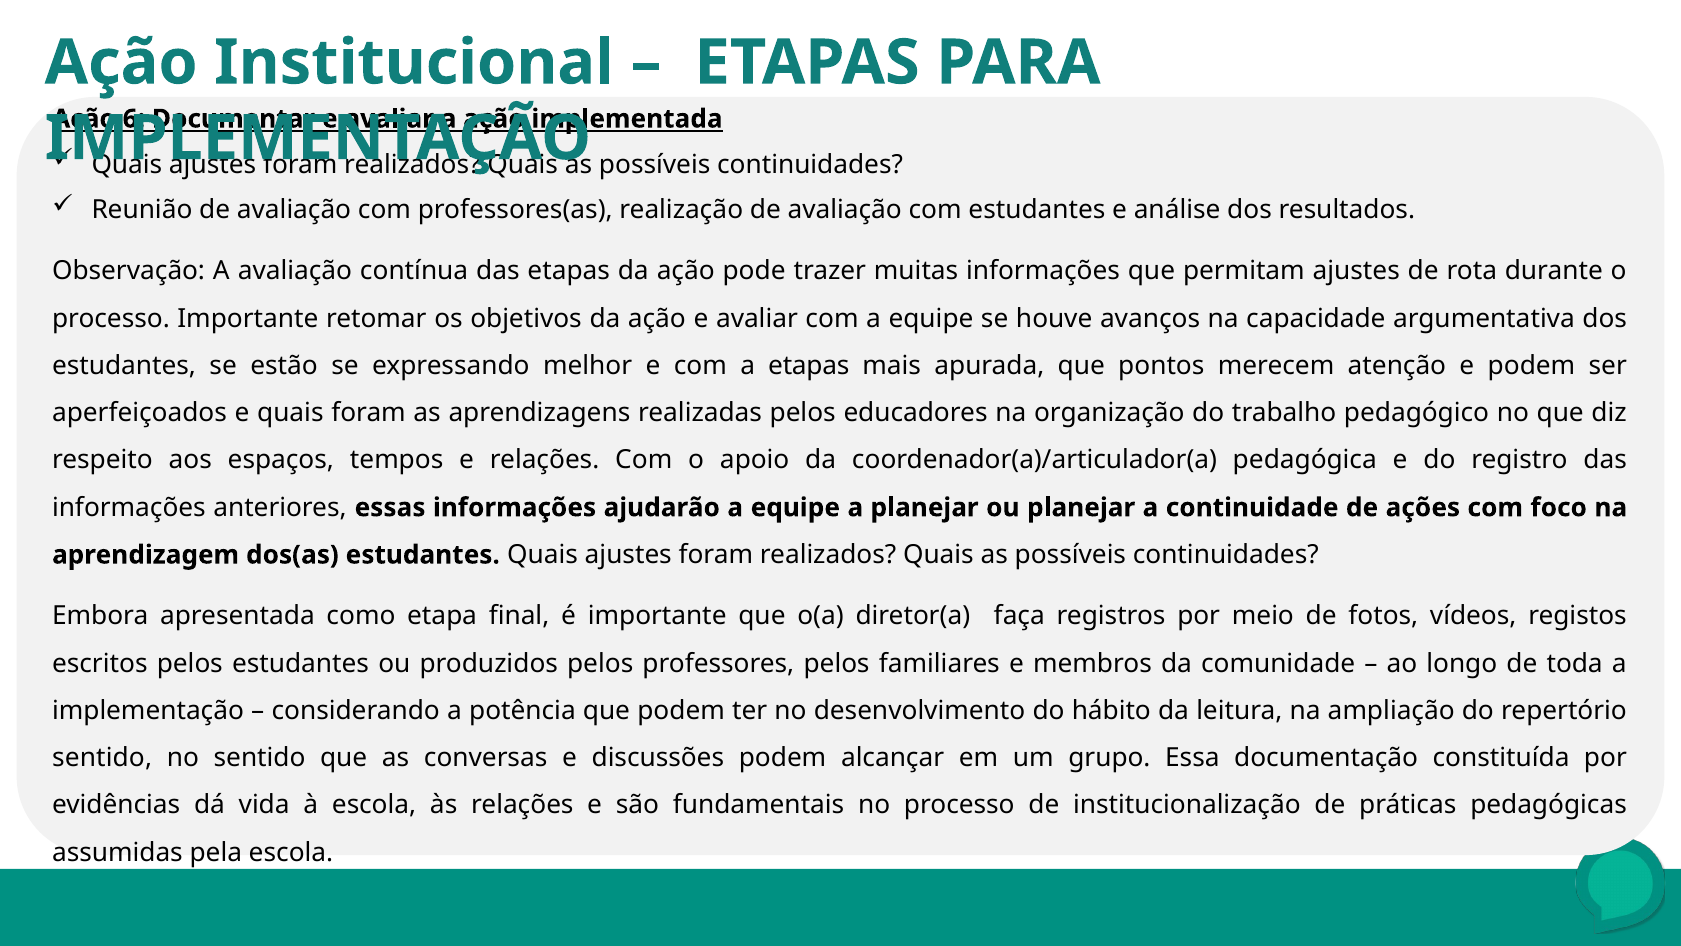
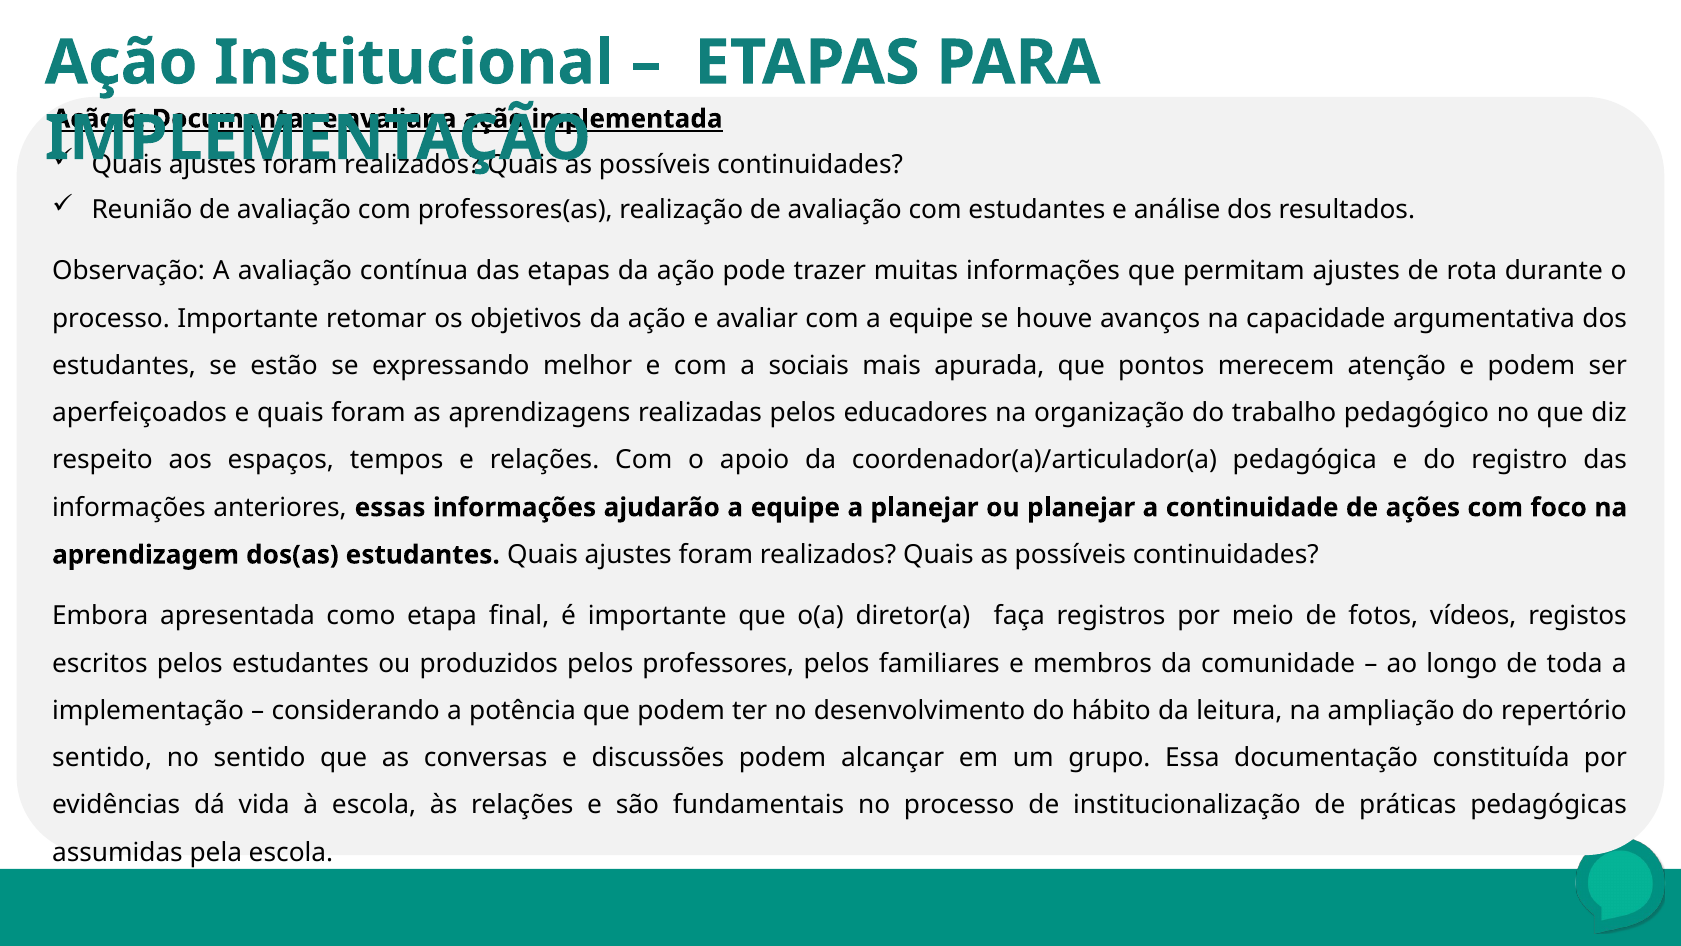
a etapas: etapas -> sociais
